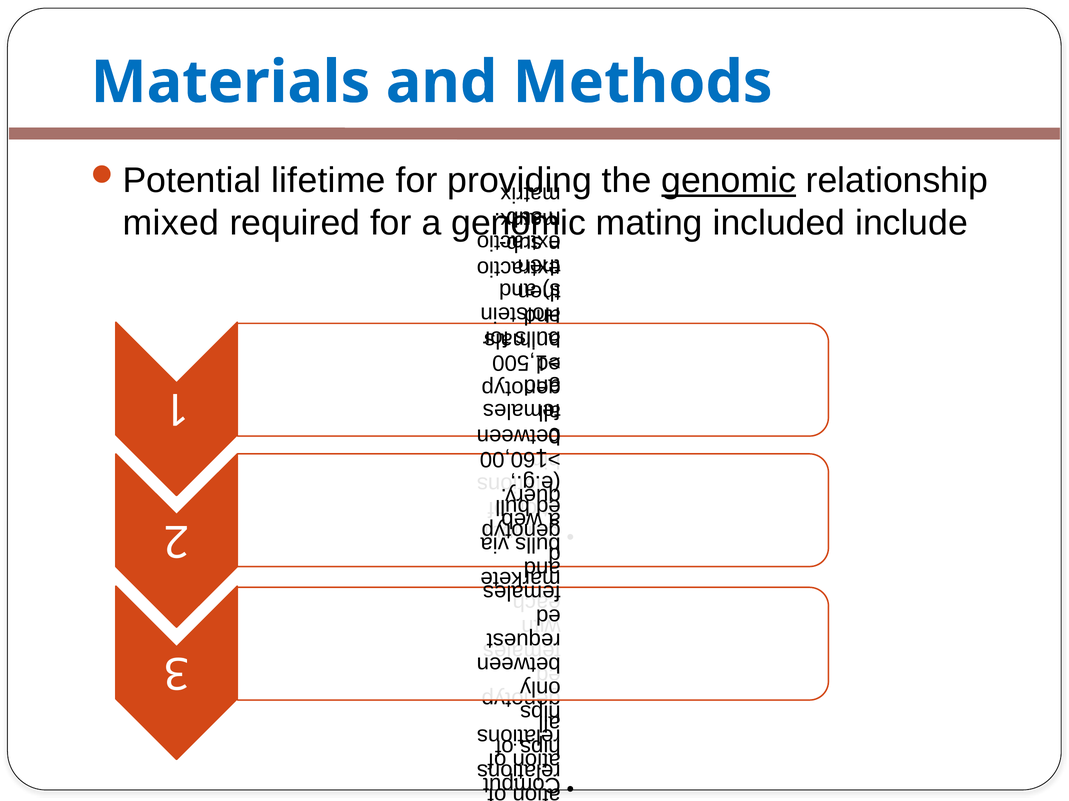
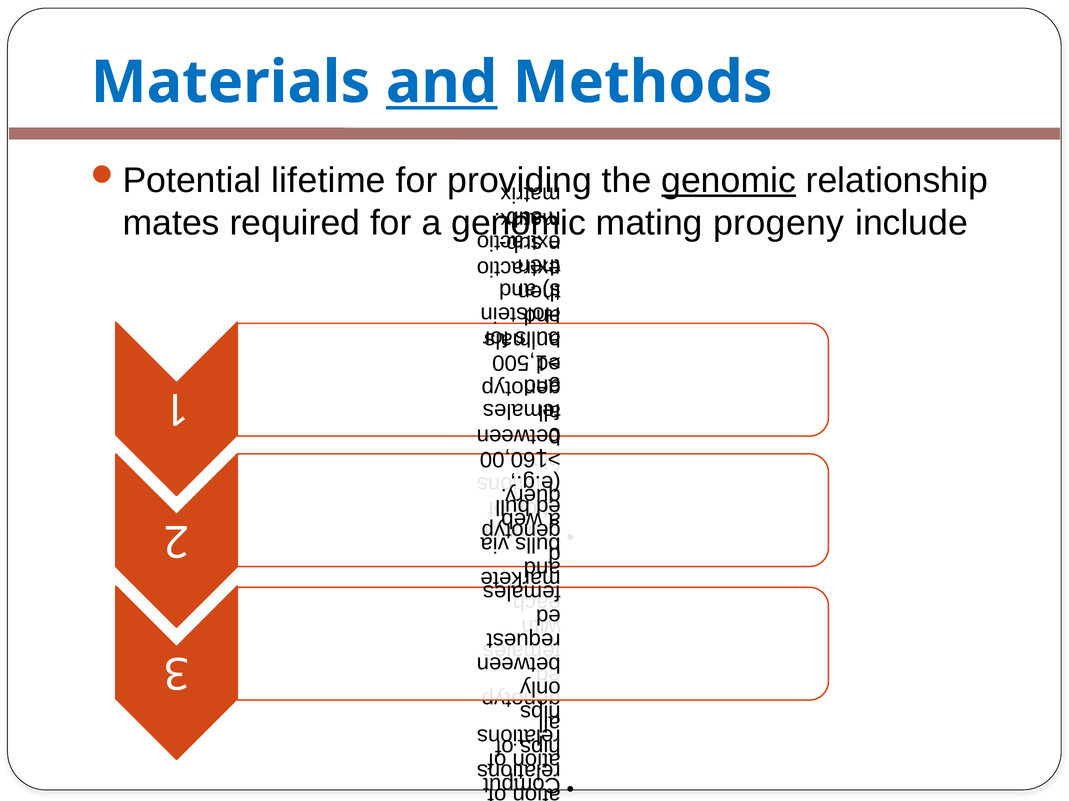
and underline: none -> present
mixed: mixed -> mates
included: included -> progeny
